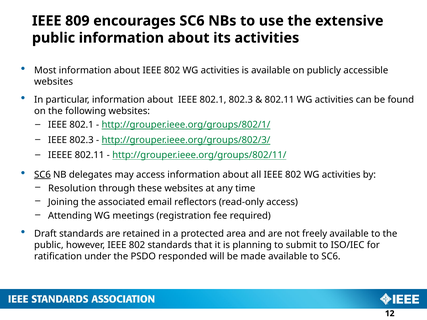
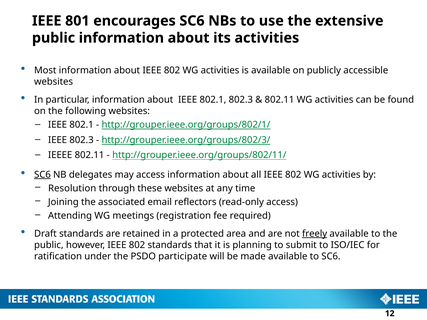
809: 809 -> 801
freely underline: none -> present
responded: responded -> participate
